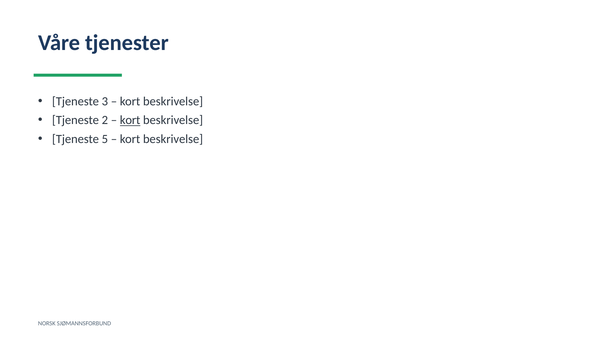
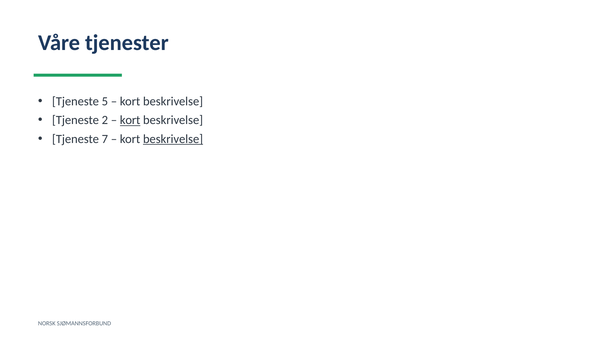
3: 3 -> 5
5: 5 -> 7
beskrivelse at (173, 139) underline: none -> present
